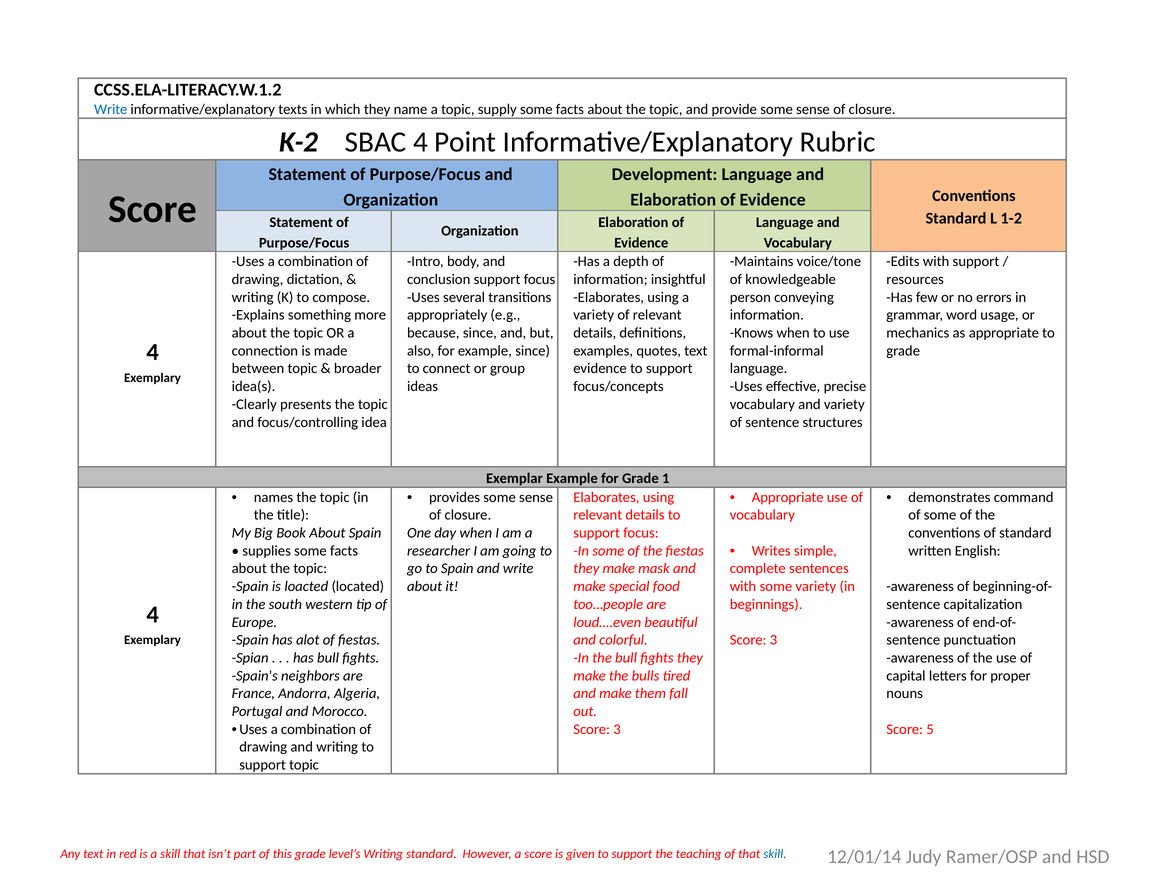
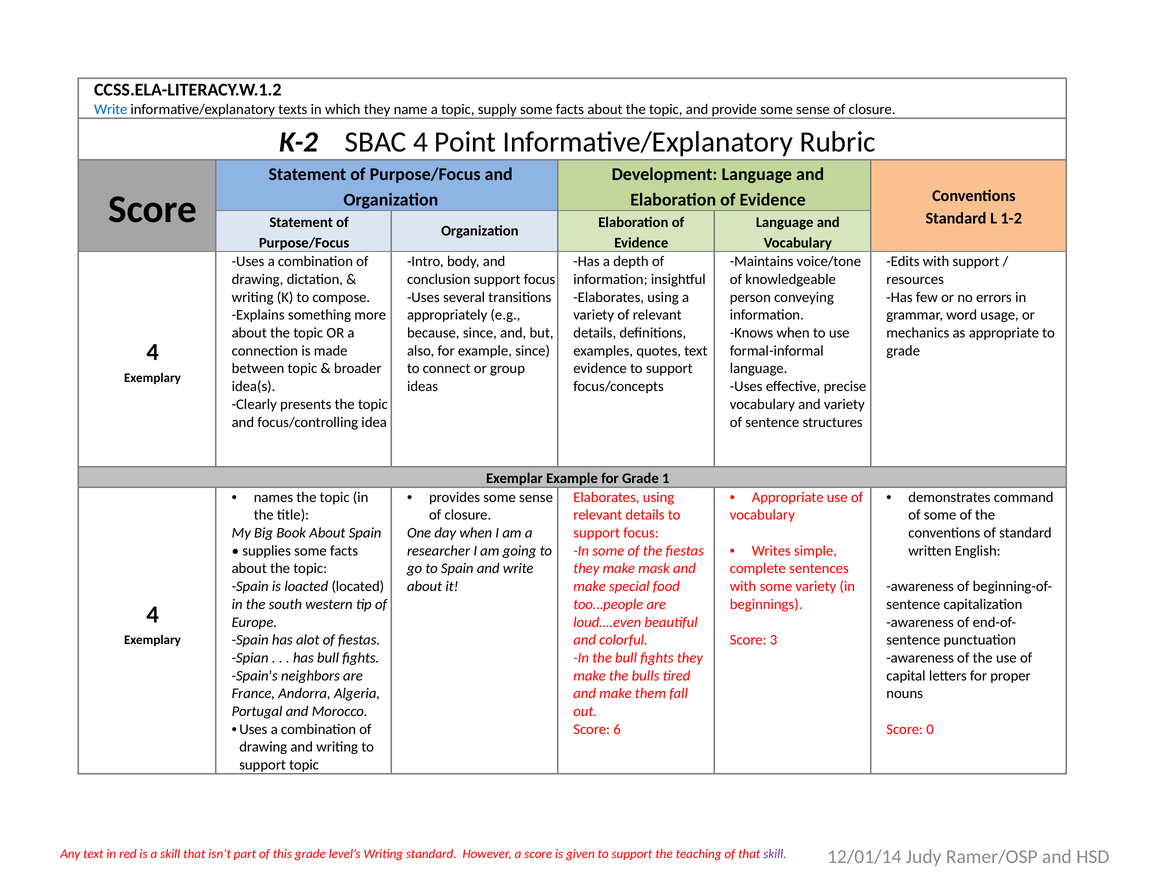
3 at (617, 729): 3 -> 6
5: 5 -> 0
skill at (775, 854) colour: blue -> purple
